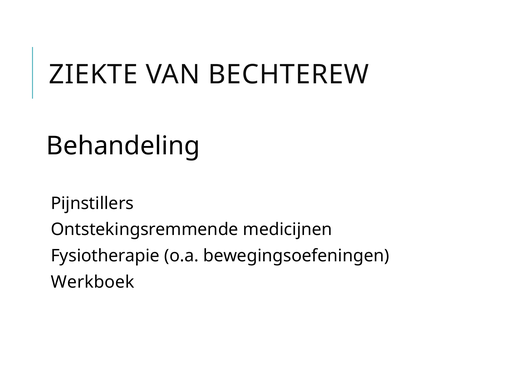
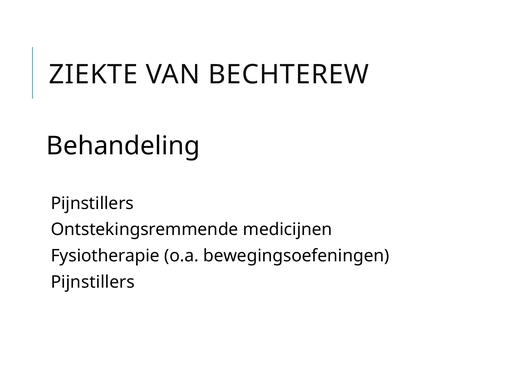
Werkboek at (93, 282): Werkboek -> Pijnstillers
